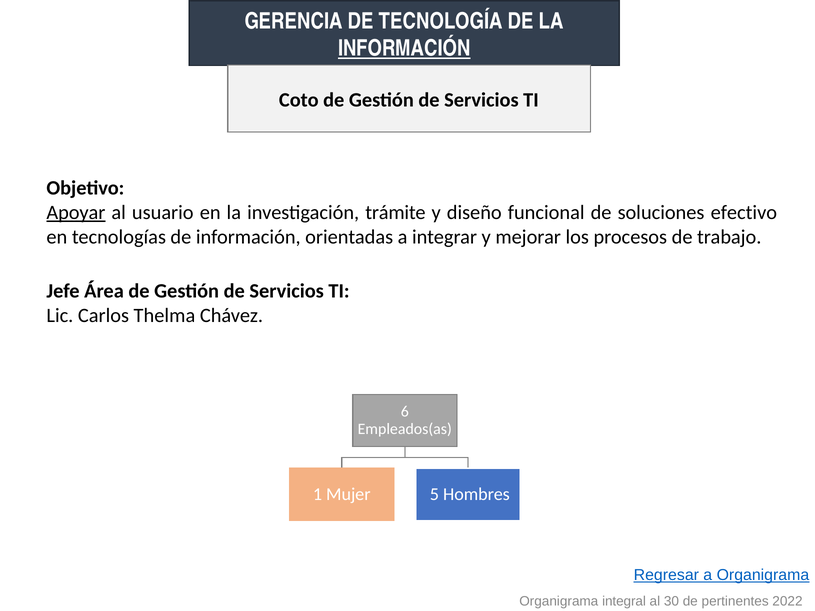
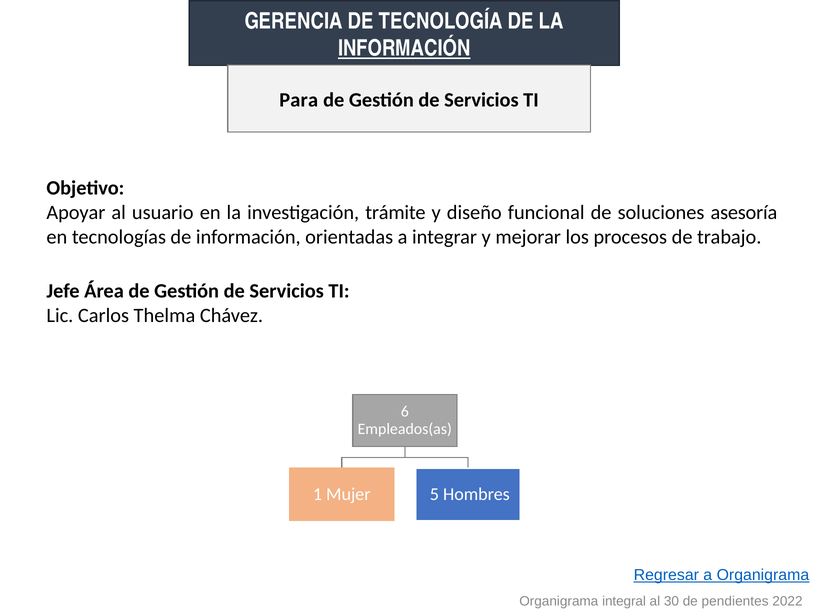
Coto: Coto -> Para
Apoyar underline: present -> none
efectivo: efectivo -> asesoría
pertinentes: pertinentes -> pendientes
